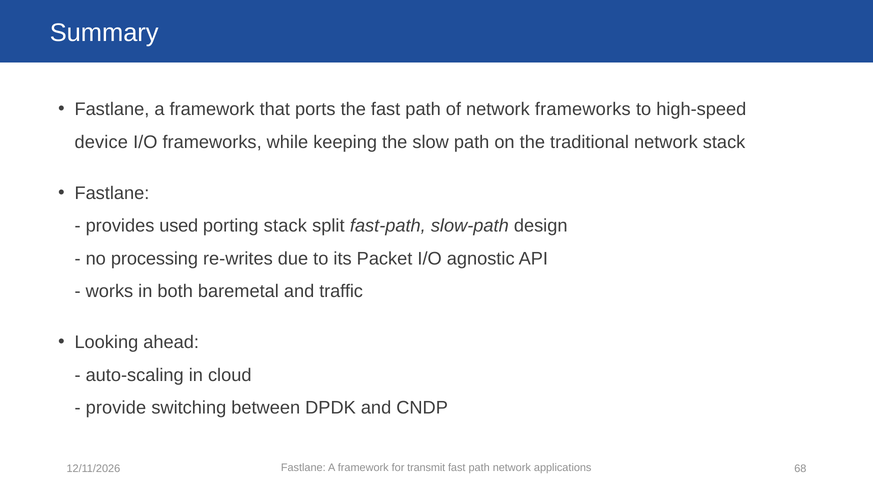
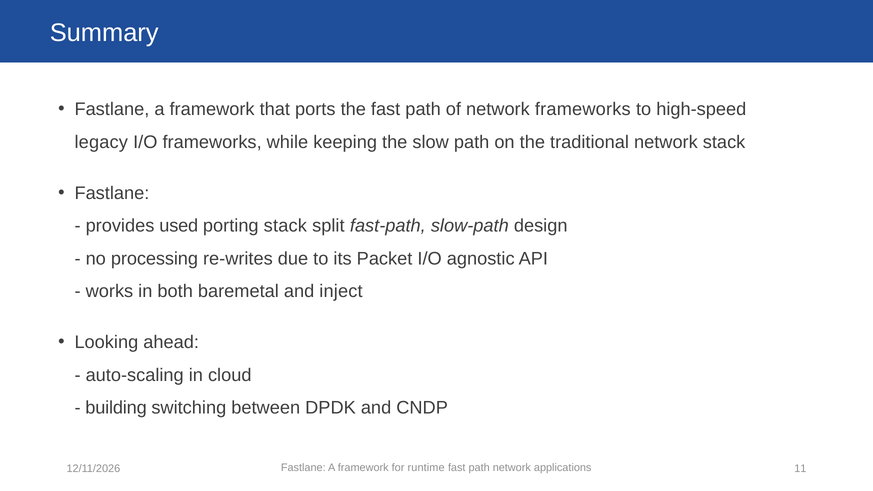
device: device -> legacy
traffic: traffic -> inject
provide: provide -> building
transmit: transmit -> runtime
68: 68 -> 11
